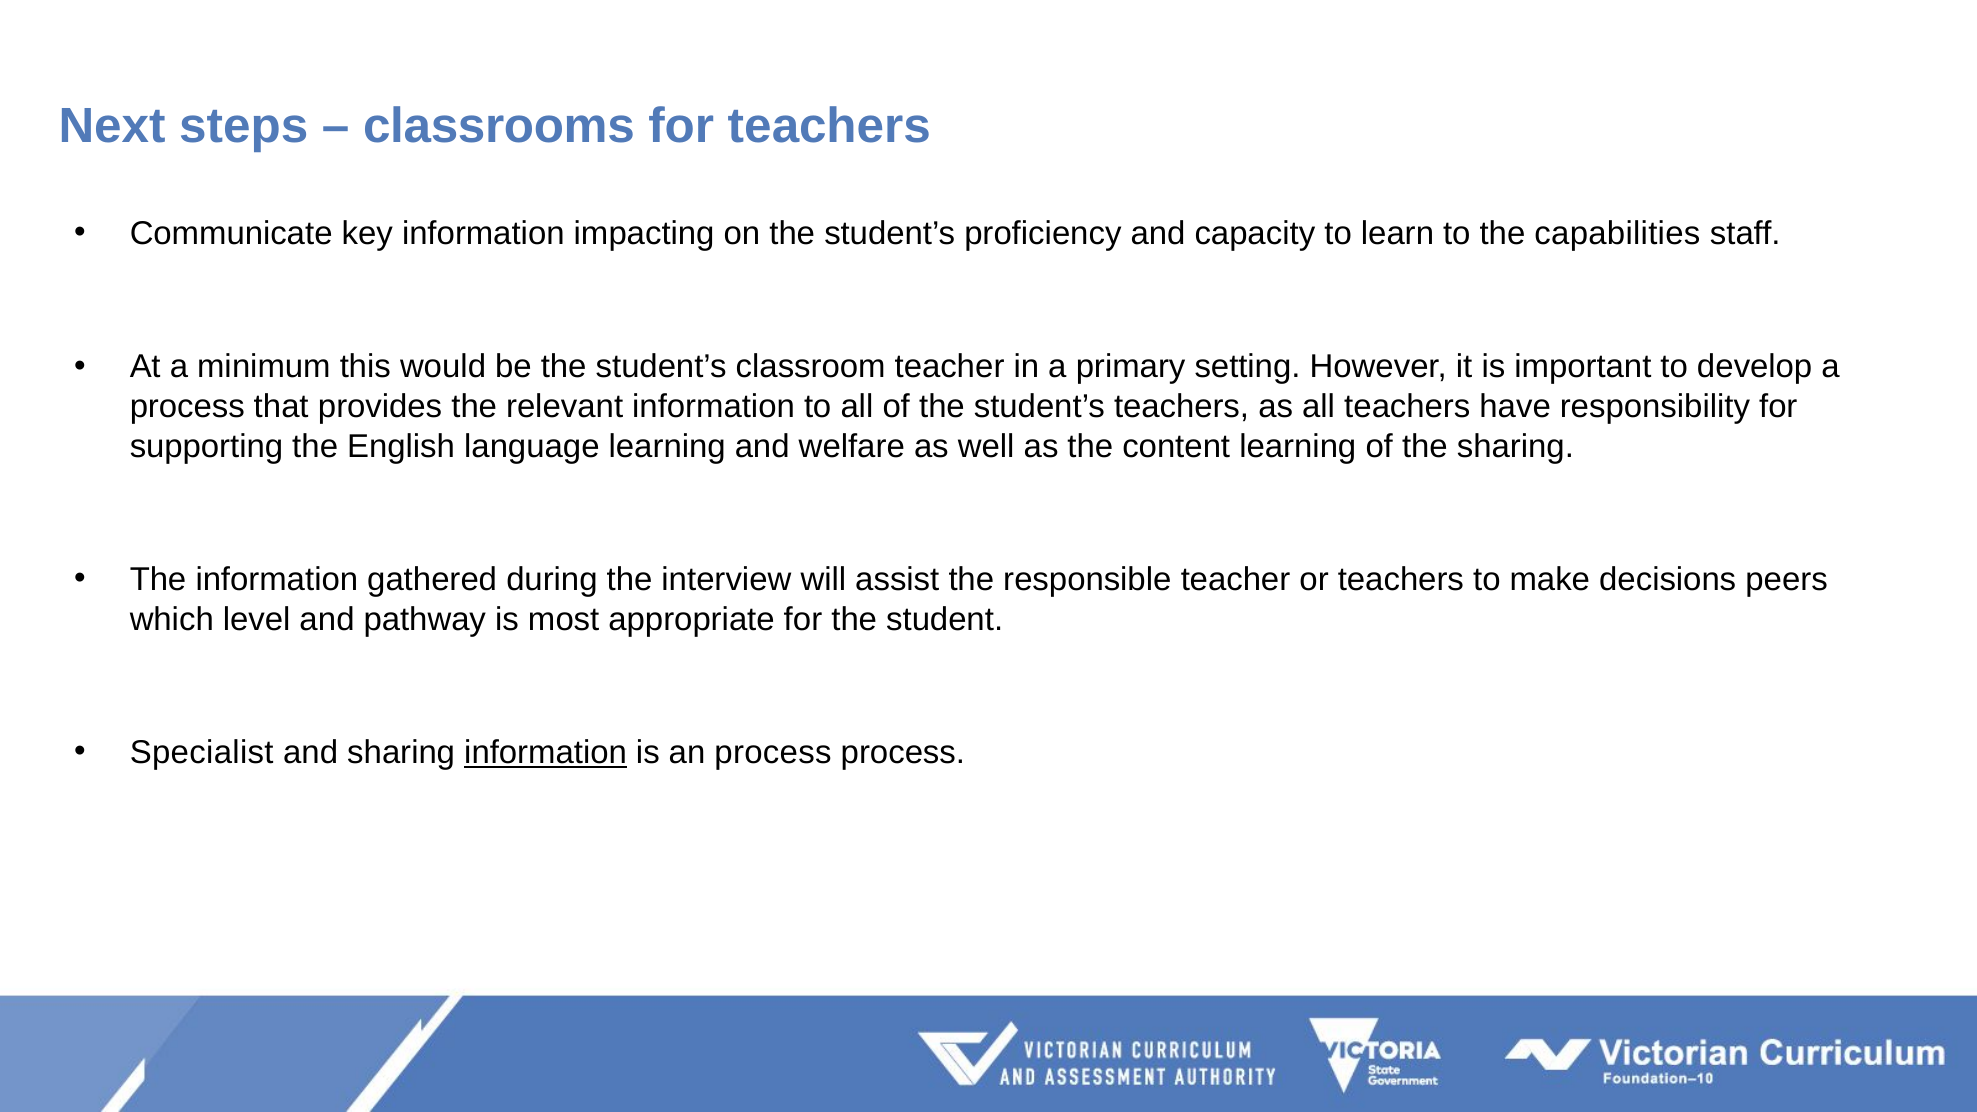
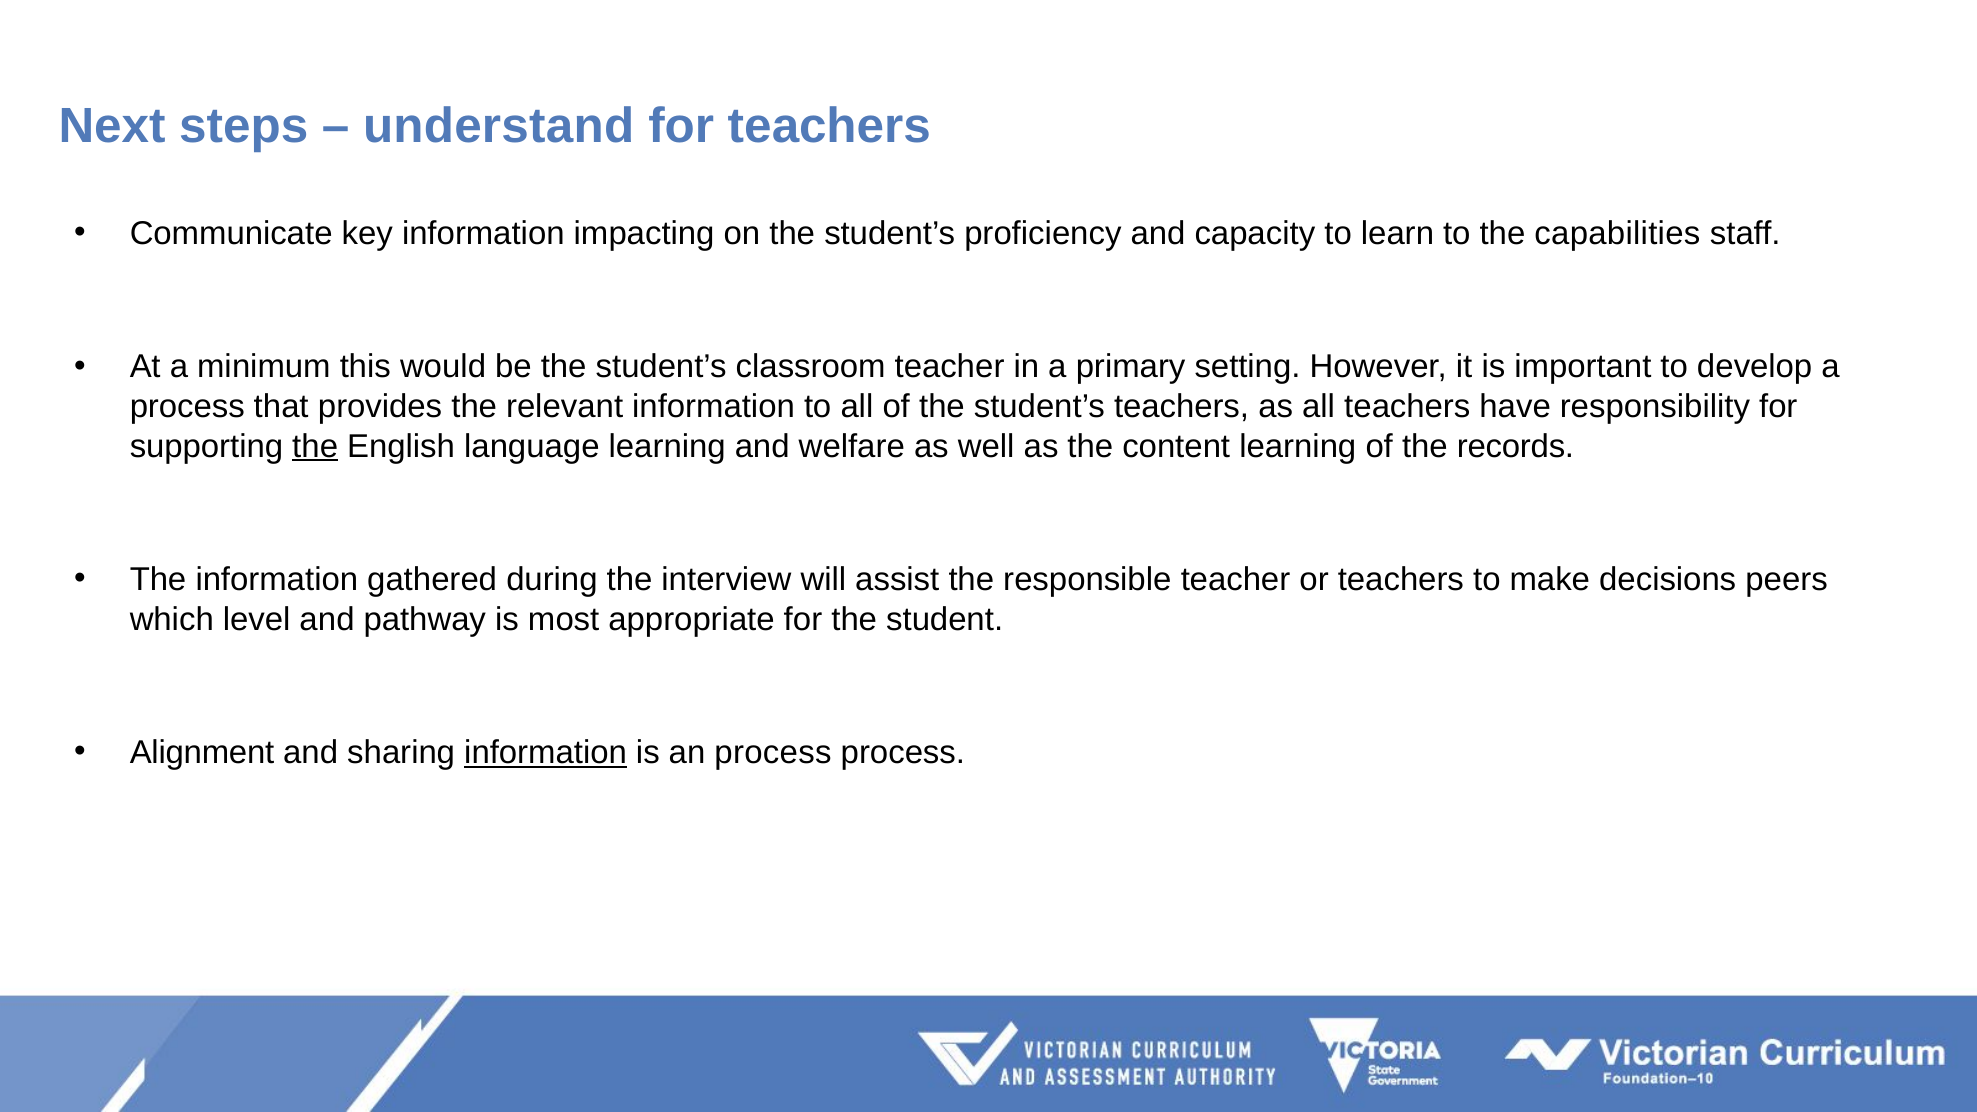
classrooms: classrooms -> understand
the at (315, 446) underline: none -> present
the sharing: sharing -> records
Specialist: Specialist -> Alignment
